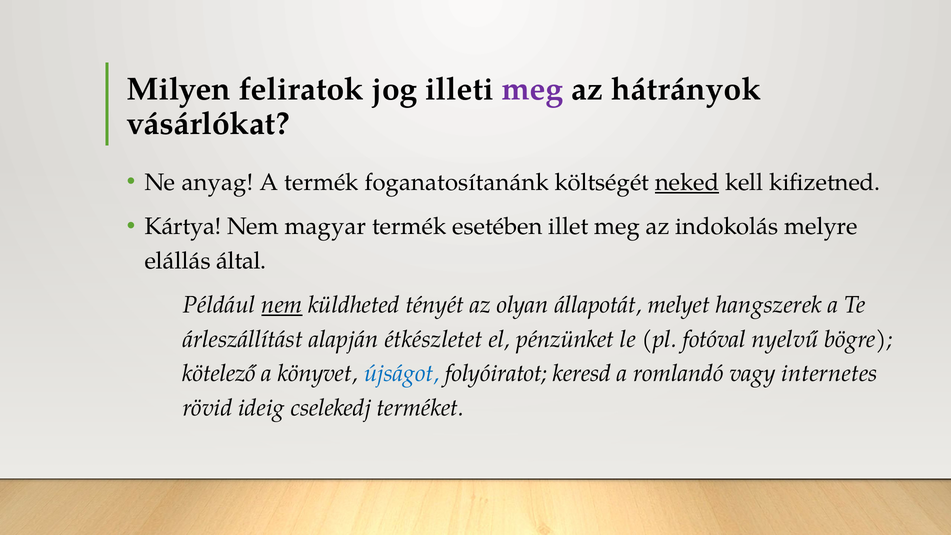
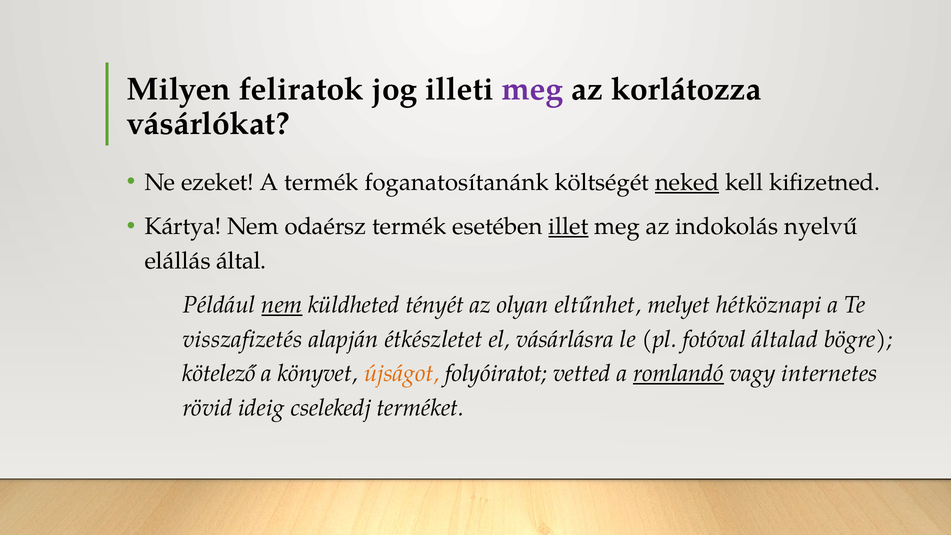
hátrányok: hátrányok -> korlátozza
anyag: anyag -> ezeket
magyar: magyar -> odaérsz
illet underline: none -> present
melyre: melyre -> nyelvű
állapotát: állapotát -> eltűnhet
hangszerek: hangszerek -> hétköznapi
árleszállítást: árleszállítást -> visszafizetés
pénzünket: pénzünket -> vásárlásra
nyelvű: nyelvű -> általad
újságot colour: blue -> orange
keresd: keresd -> vetted
romlandó underline: none -> present
